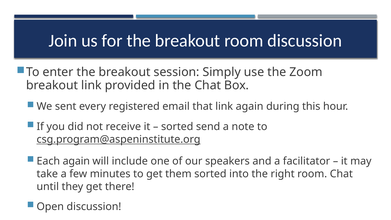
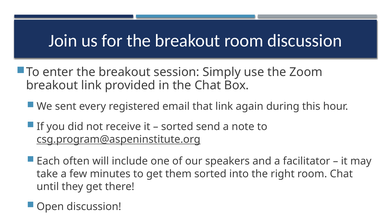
Each again: again -> often
